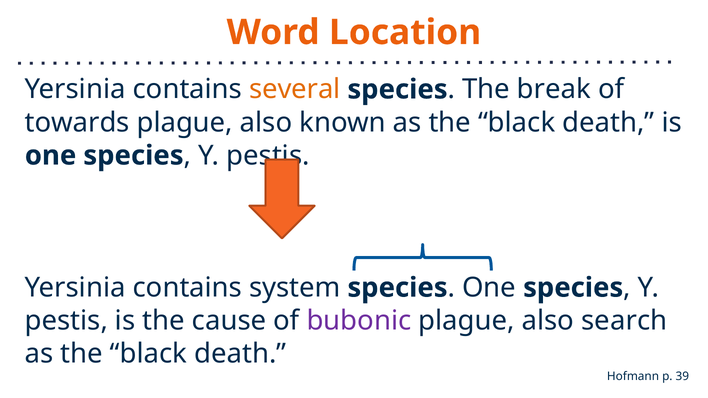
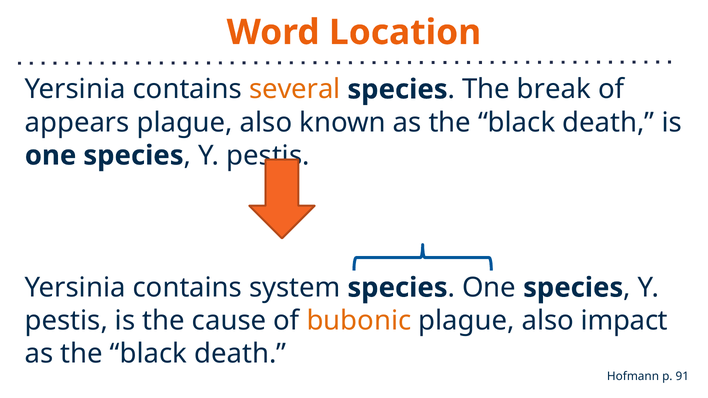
towards: towards -> appears
bubonic colour: purple -> orange
search: search -> impact
39: 39 -> 91
